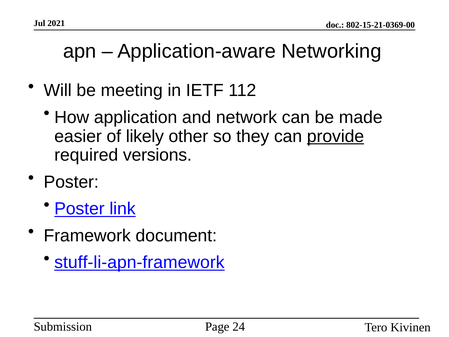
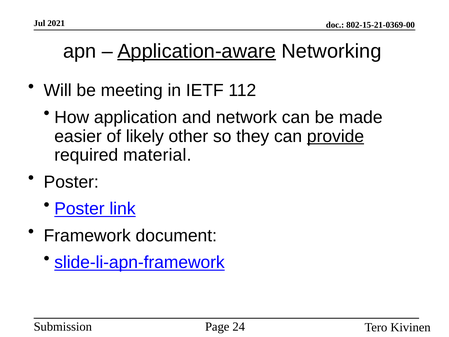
Application-aware underline: none -> present
versions: versions -> material
stuff-li-apn-framework: stuff-li-apn-framework -> slide-li-apn-framework
